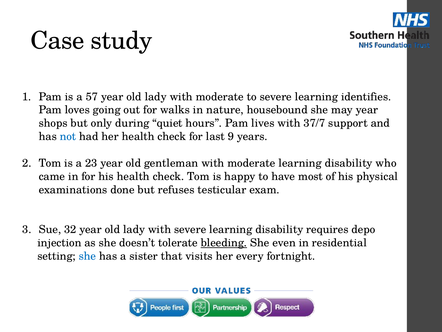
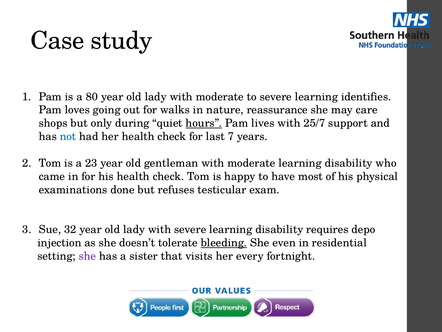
57: 57 -> 80
housebound: housebound -> reassurance
may year: year -> care
hours underline: none -> present
37/7: 37/7 -> 25/7
9: 9 -> 7
she at (87, 256) colour: blue -> purple
